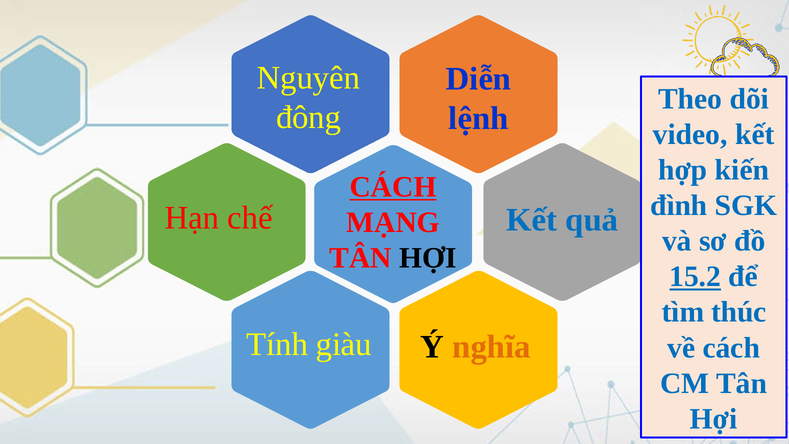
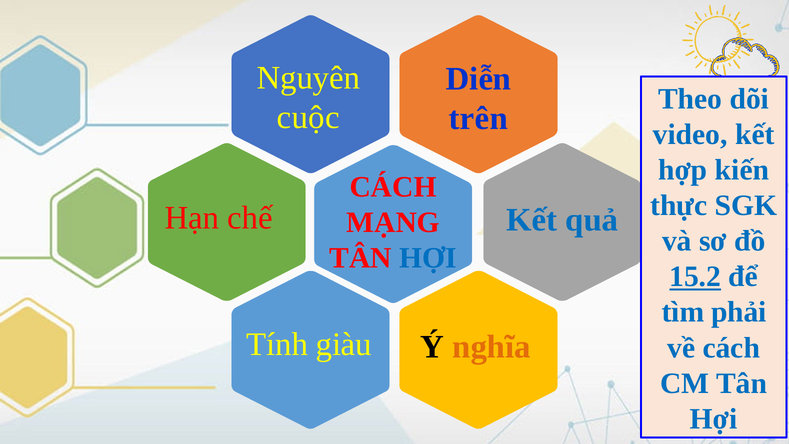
đông: đông -> cuộc
lệnh: lệnh -> trên
CÁCH at (393, 187) underline: present -> none
đình: đình -> thực
HỢI at (428, 258) colour: black -> blue
thúc: thúc -> phải
